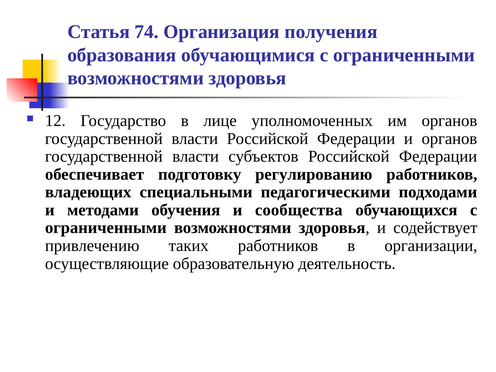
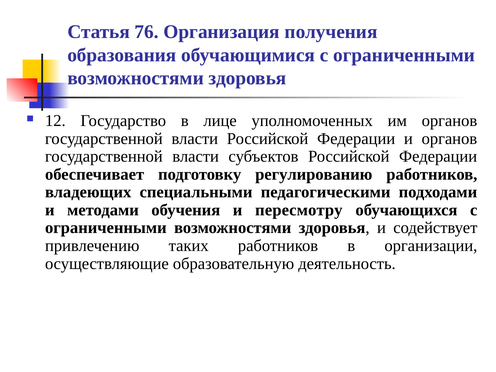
74: 74 -> 76
сообщества: сообщества -> пересмотру
